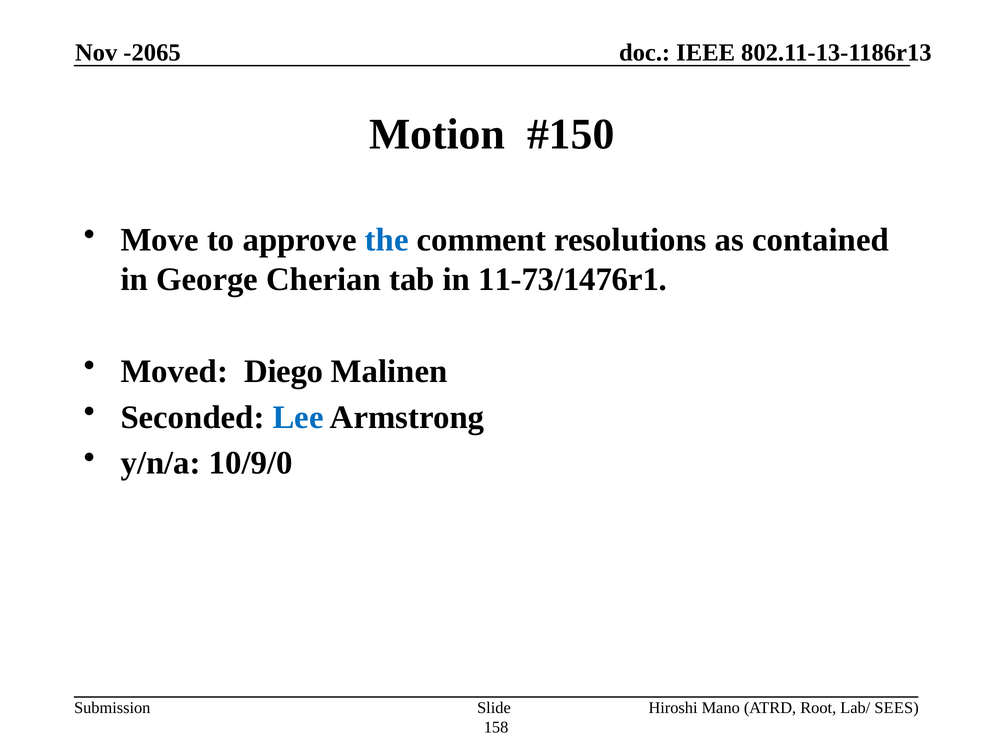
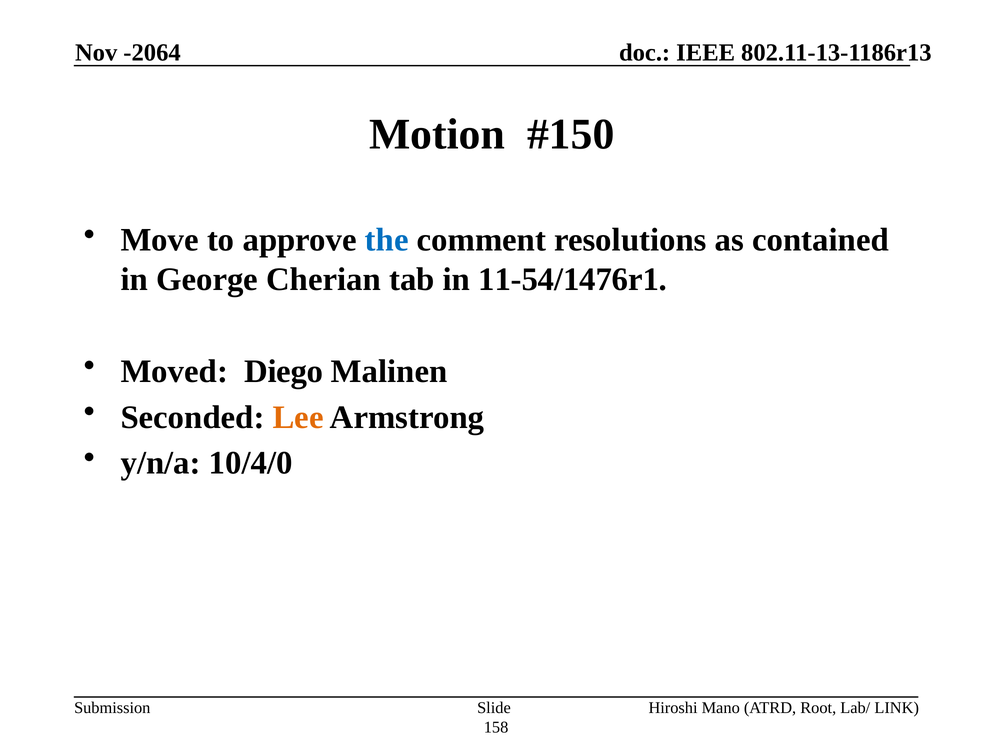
-2065: -2065 -> -2064
11-73/1476r1: 11-73/1476r1 -> 11-54/1476r1
Lee colour: blue -> orange
10/9/0: 10/9/0 -> 10/4/0
SEES: SEES -> LINK
